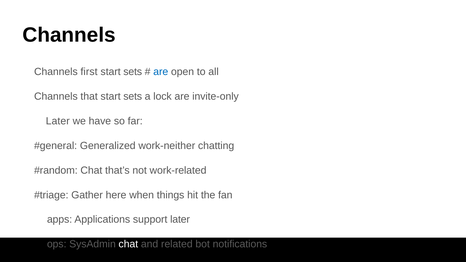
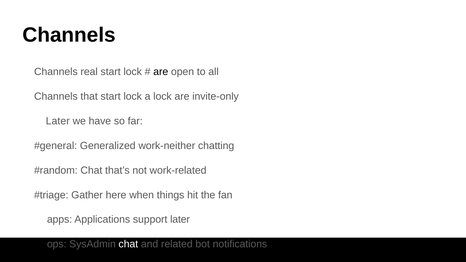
first: first -> real
sets at (133, 72): sets -> lock
are at (161, 72) colour: blue -> black
that start sets: sets -> lock
